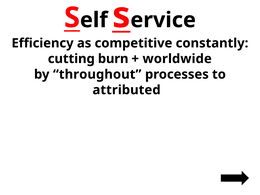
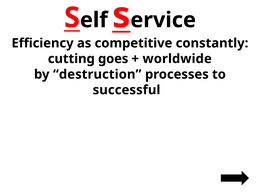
burn: burn -> goes
throughout: throughout -> destruction
attributed: attributed -> successful
